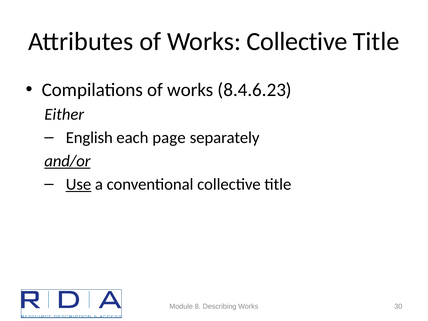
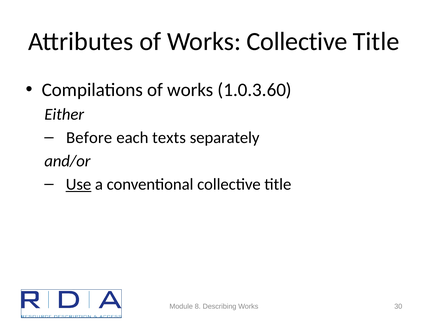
8.4.6.23: 8.4.6.23 -> 1.0.3.60
English: English -> Before
page: page -> texts
and/or underline: present -> none
